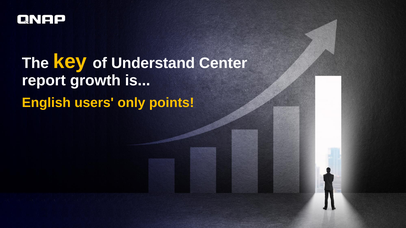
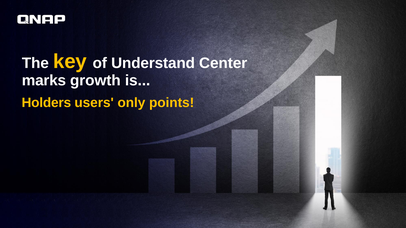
report: report -> marks
English: English -> Holders
